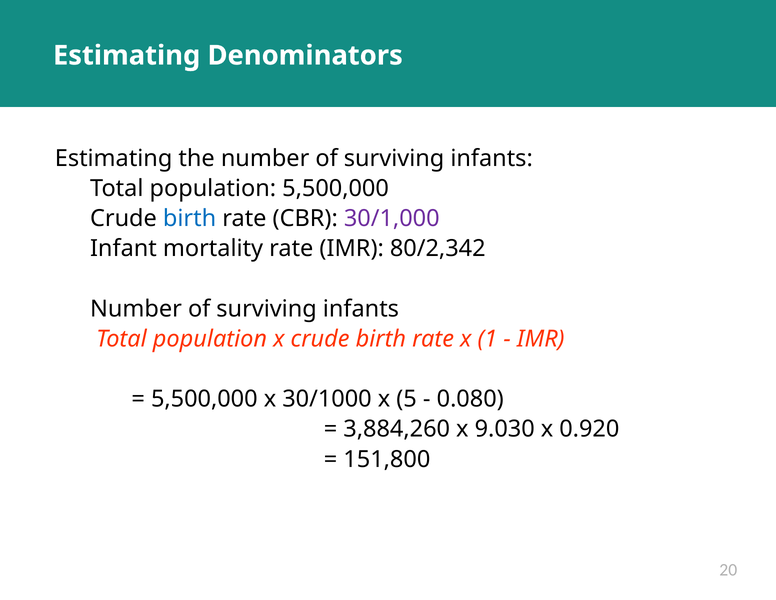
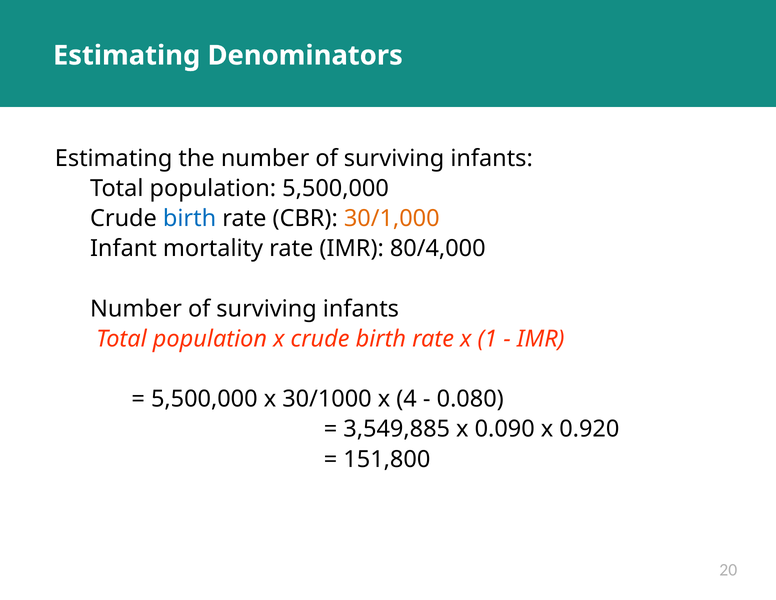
30/1,000 colour: purple -> orange
80/2,342: 80/2,342 -> 80/4,000
5: 5 -> 4
3,884,260: 3,884,260 -> 3,549,885
9.030: 9.030 -> 0.090
